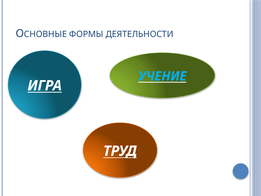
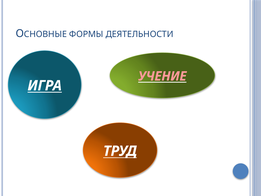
УЧЕНИЕ colour: light blue -> pink
